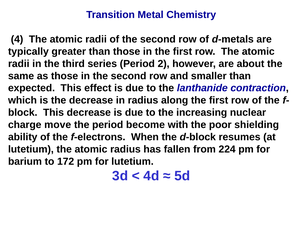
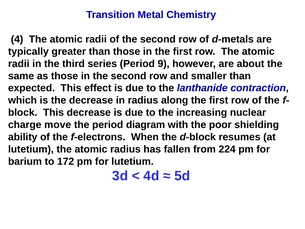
2: 2 -> 9
become: become -> diagram
